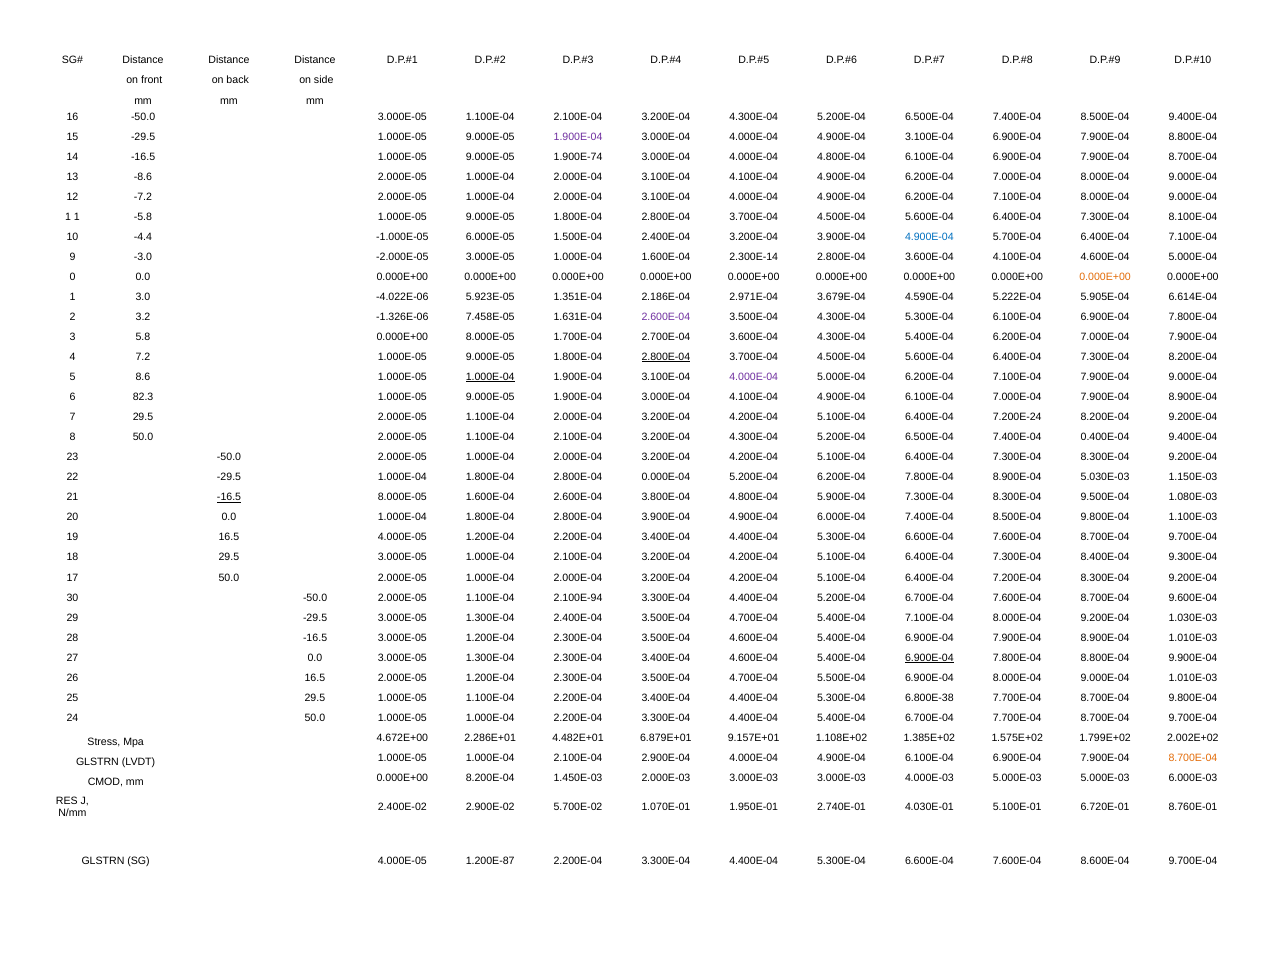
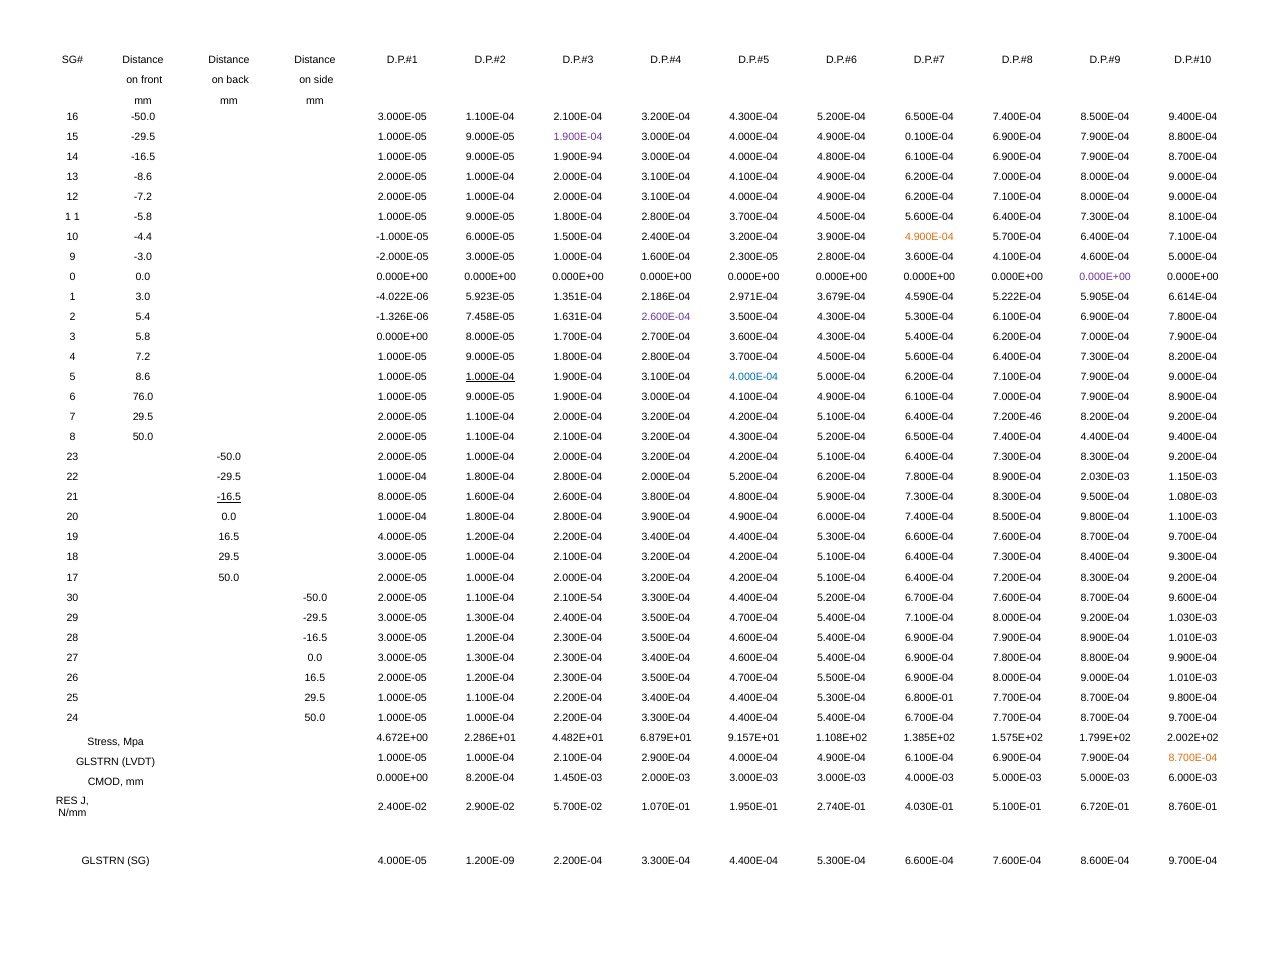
4.900E-04 3.100E-04: 3.100E-04 -> 0.100E-04
1.900E-74: 1.900E-74 -> 1.900E-94
4.900E-04 at (929, 237) colour: blue -> orange
2.300E-14: 2.300E-14 -> 2.300E-05
0.000E+00 at (1105, 277) colour: orange -> purple
3.2: 3.2 -> 5.4
2.800E-04 at (666, 357) underline: present -> none
4.000E-04 at (754, 377) colour: purple -> blue
82.3: 82.3 -> 76.0
7.200E-24: 7.200E-24 -> 7.200E-46
7.400E-04 0.400E-04: 0.400E-04 -> 4.400E-04
2.800E-04 0.000E-04: 0.000E-04 -> 2.000E-04
5.030E-03: 5.030E-03 -> 2.030E-03
2.100E-94: 2.100E-94 -> 2.100E-54
6.900E-04 at (929, 658) underline: present -> none
6.800E-38: 6.800E-38 -> 6.800E-01
1.200E-87: 1.200E-87 -> 1.200E-09
